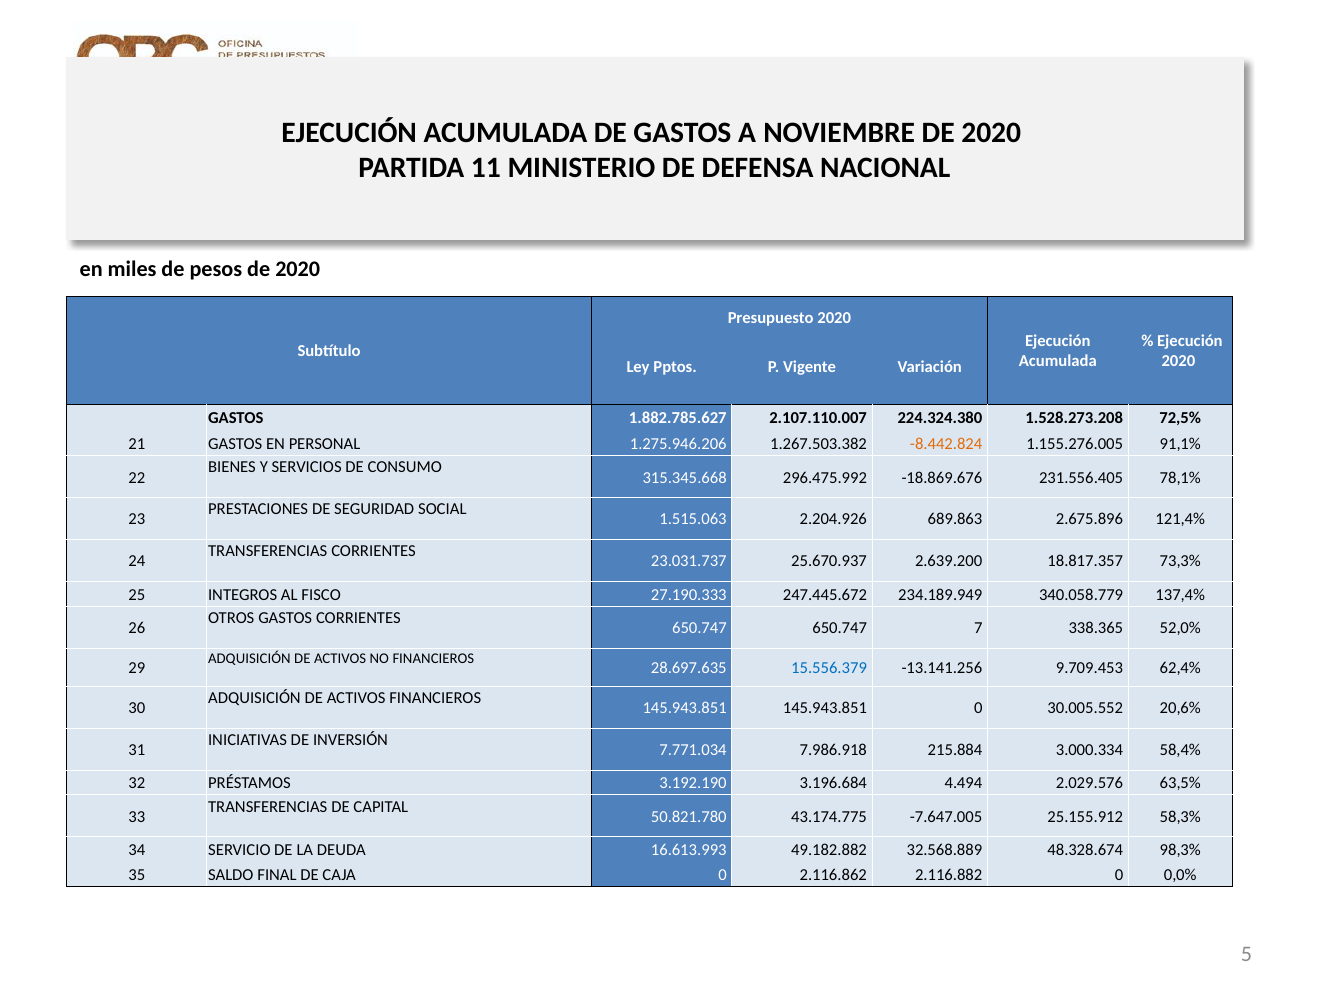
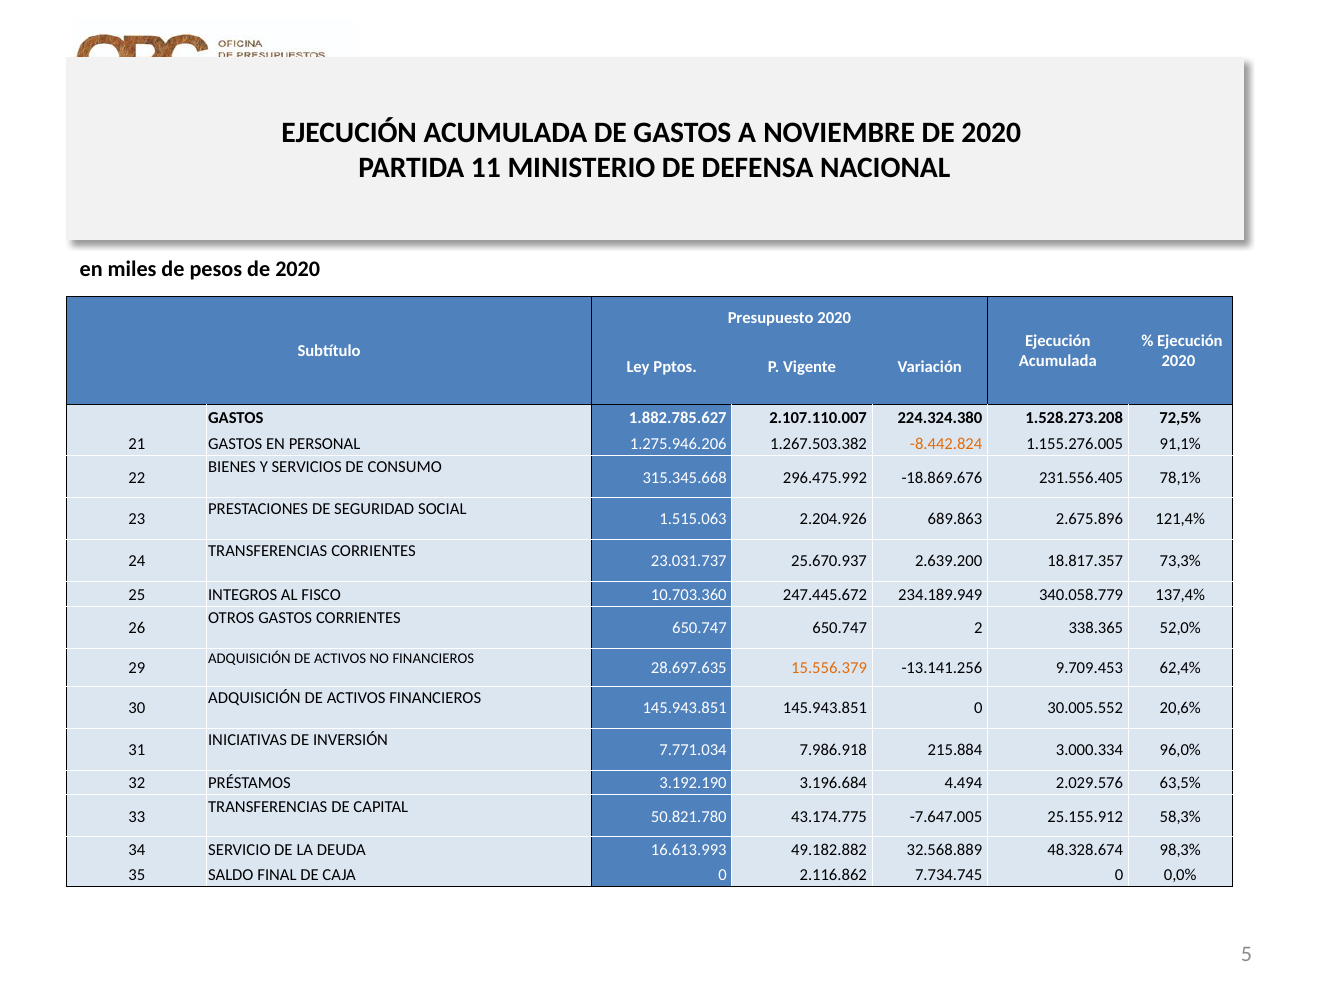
27.190.333: 27.190.333 -> 10.703.360
7: 7 -> 2
15.556.379 colour: blue -> orange
58,4%: 58,4% -> 96,0%
2.116.882: 2.116.882 -> 7.734.745
